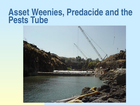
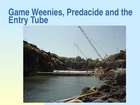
Asset: Asset -> Game
Pests: Pests -> Entry
